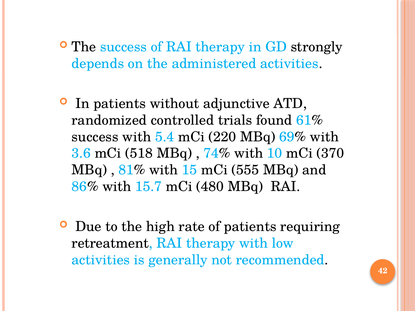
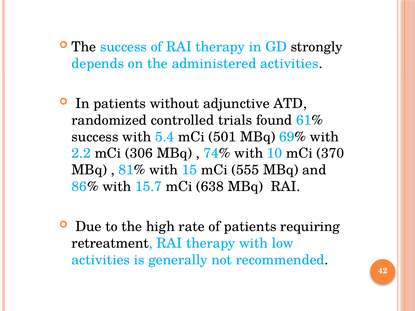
220: 220 -> 501
3.6: 3.6 -> 2.2
518: 518 -> 306
480: 480 -> 638
